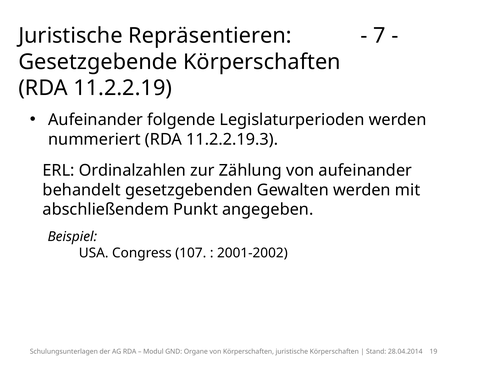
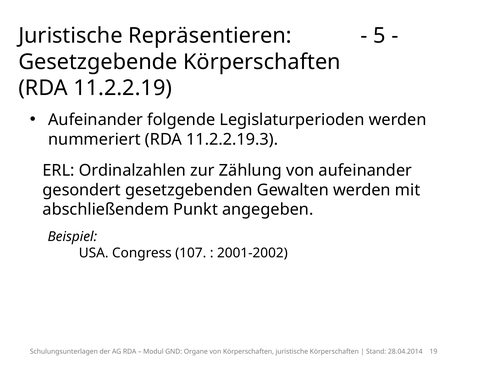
7: 7 -> 5
behandelt: behandelt -> gesondert
